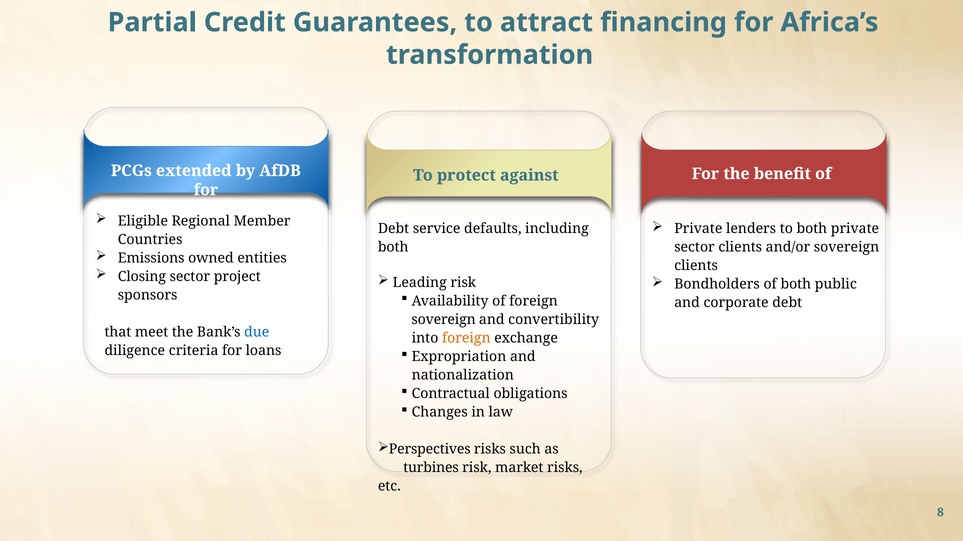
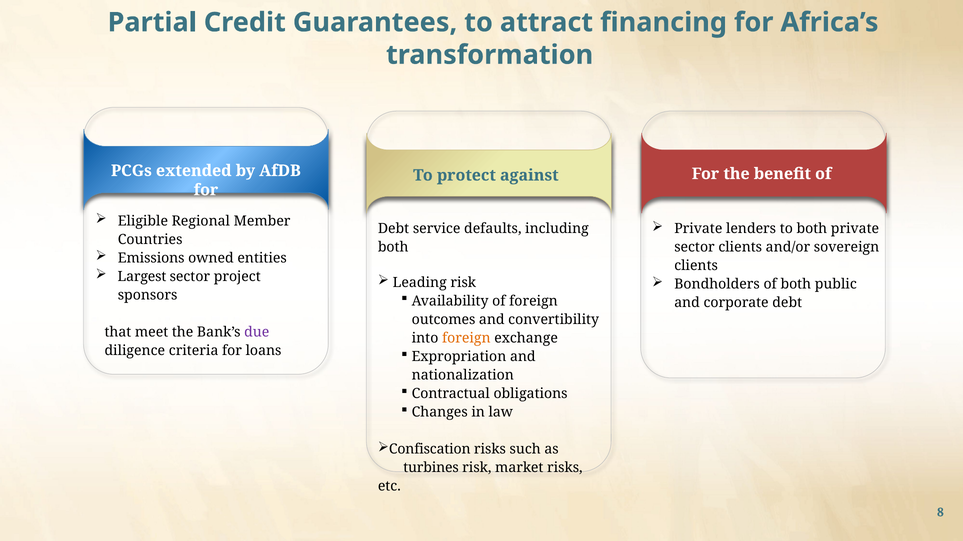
Closing: Closing -> Largest
sovereign at (444, 320): sovereign -> outcomes
due colour: blue -> purple
Perspectives: Perspectives -> Confiscation
